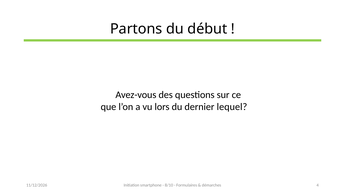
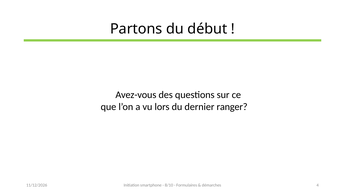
lequel: lequel -> ranger
